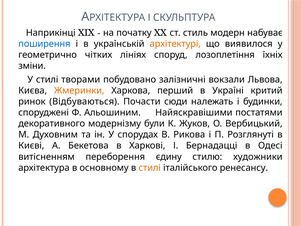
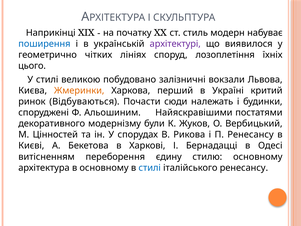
архітектурі colour: orange -> purple
зміни: зміни -> цього
творами: творами -> великою
Духовним: Духовним -> Цінностей
П Розглянуті: Розглянуті -> Ренесансу
стилю художники: художники -> основному
стилі at (150, 168) colour: orange -> blue
